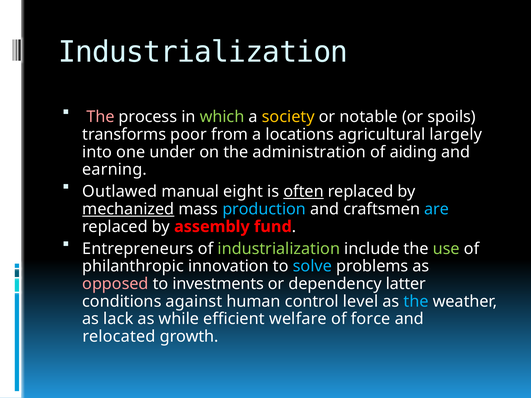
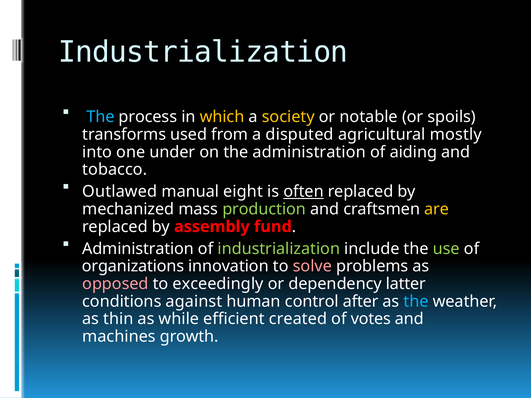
The at (100, 117) colour: pink -> light blue
which colour: light green -> yellow
poor: poor -> used
locations: locations -> disputed
largely: largely -> mostly
earning: earning -> tobacco
mechanized underline: present -> none
production colour: light blue -> light green
are colour: light blue -> yellow
Entrepreneurs at (138, 249): Entrepreneurs -> Administration
philanthropic: philanthropic -> organizations
solve colour: light blue -> pink
investments: investments -> exceedingly
level: level -> after
lack: lack -> thin
welfare: welfare -> created
force: force -> votes
relocated: relocated -> machines
